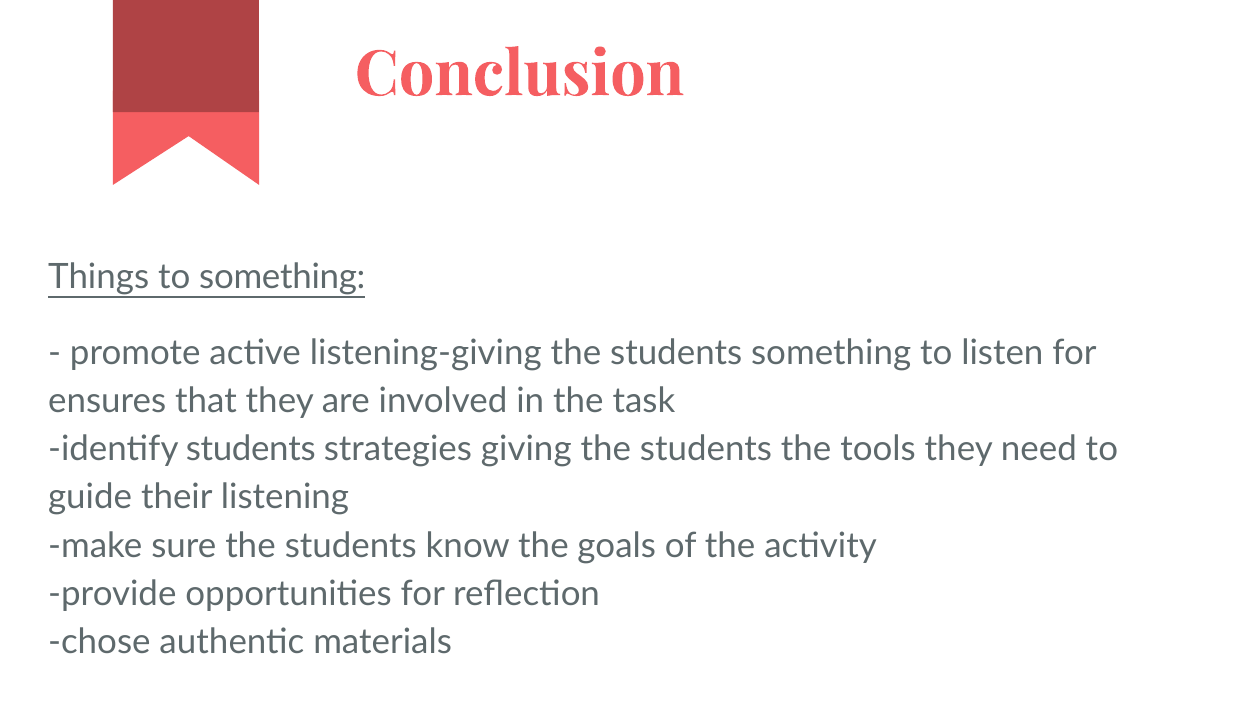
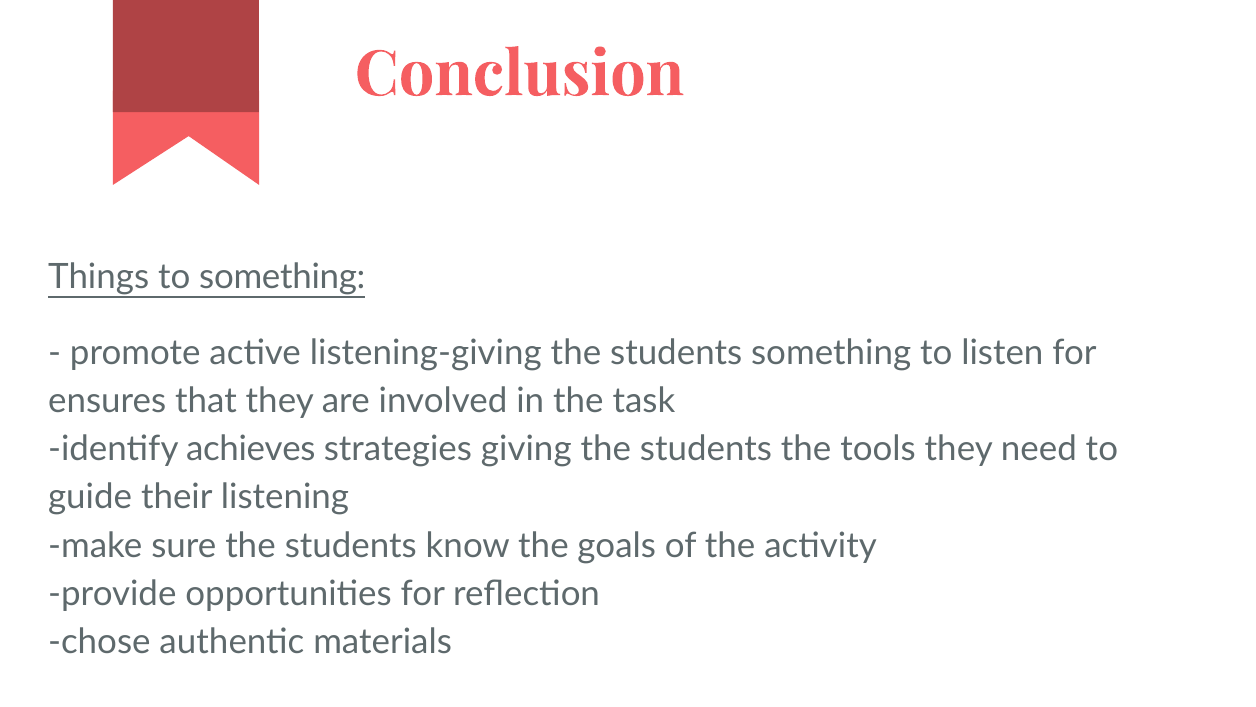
identify students: students -> achieves
